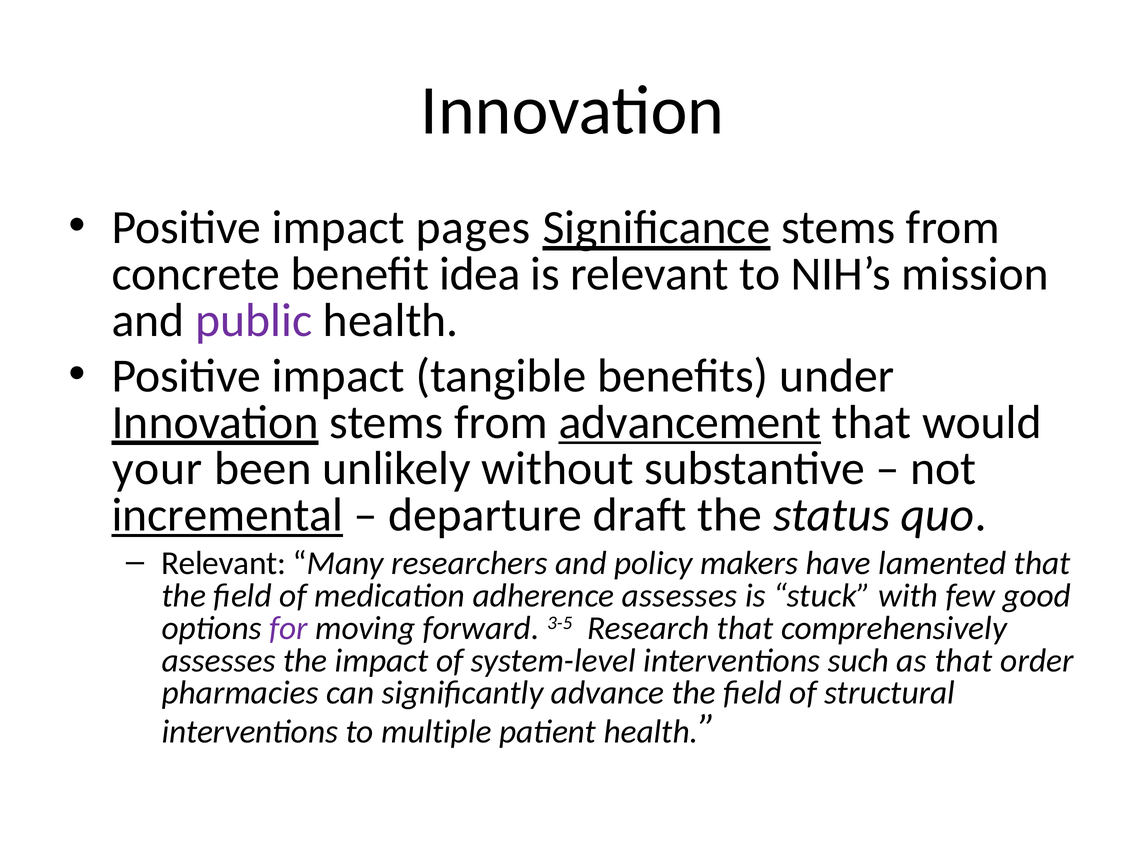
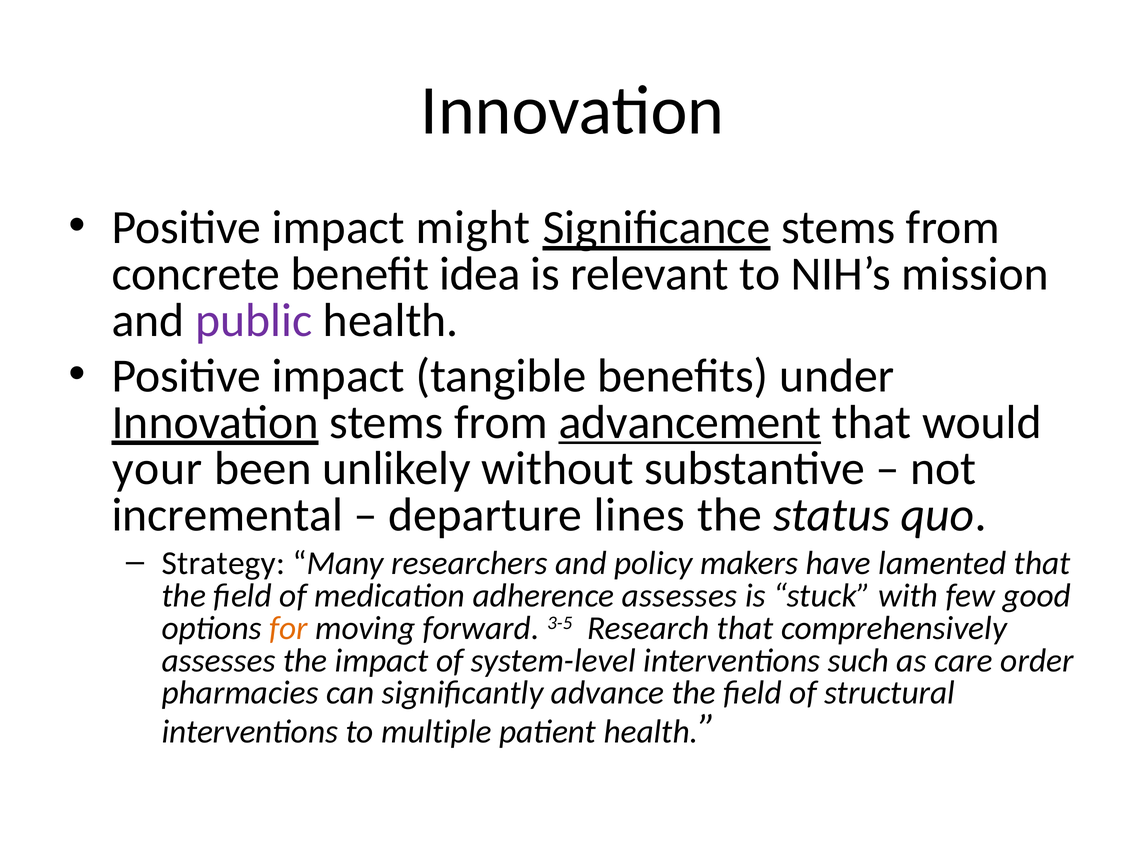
pages: pages -> might
incremental underline: present -> none
draft: draft -> lines
Relevant at (224, 563): Relevant -> Strategy
for colour: purple -> orange
as that: that -> care
